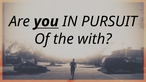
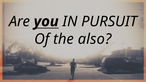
with: with -> also
